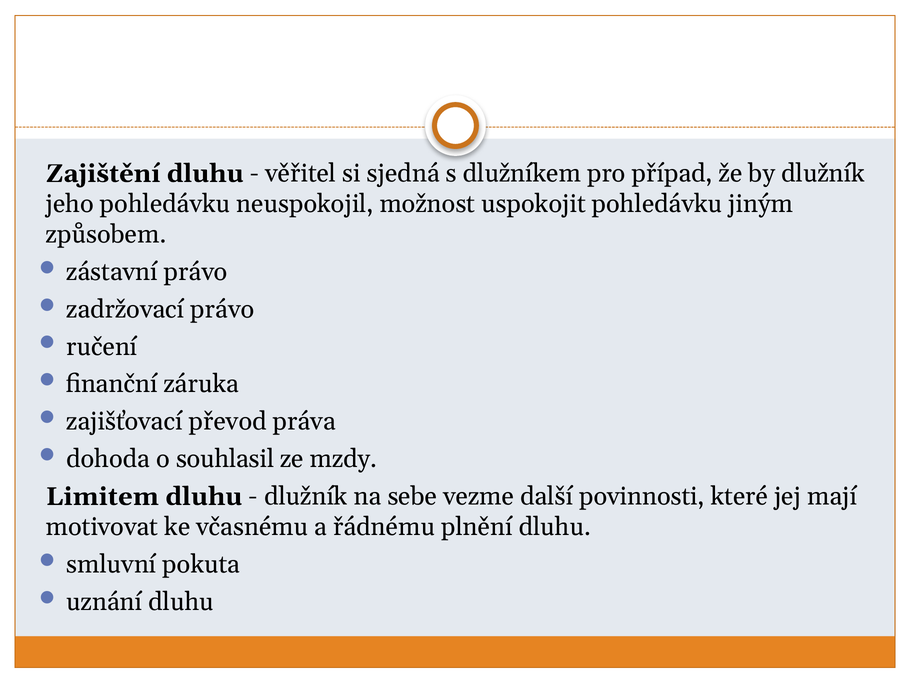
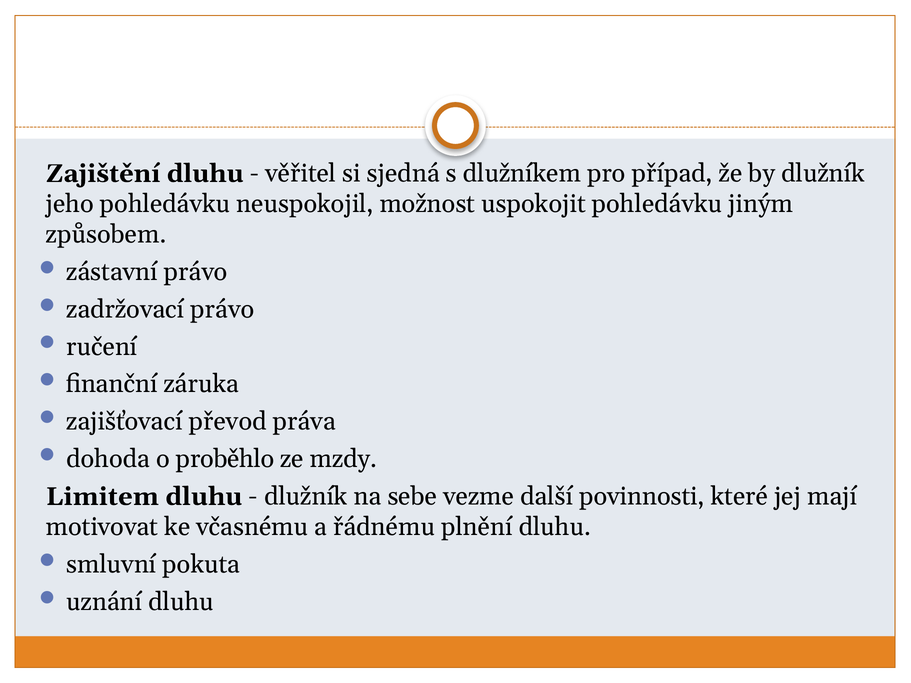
souhlasil: souhlasil -> proběhlo
